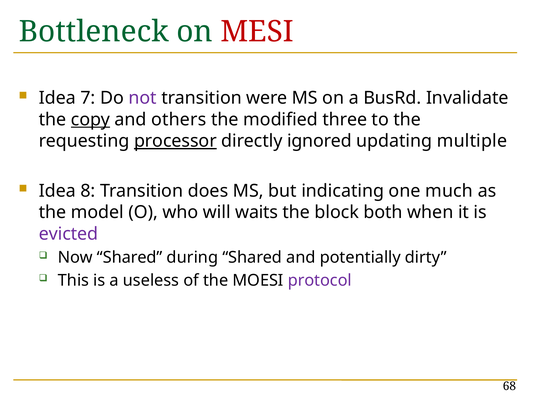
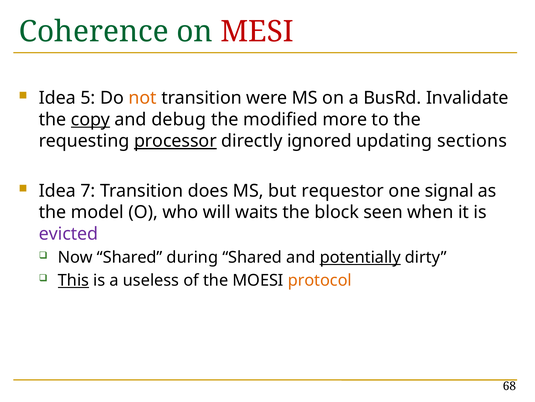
Bottleneck: Bottleneck -> Coherence
7: 7 -> 5
not colour: purple -> orange
others: others -> debug
three: three -> more
multiple: multiple -> sections
8: 8 -> 7
indicating: indicating -> requestor
much: much -> signal
both: both -> seen
potentially underline: none -> present
This underline: none -> present
protocol colour: purple -> orange
